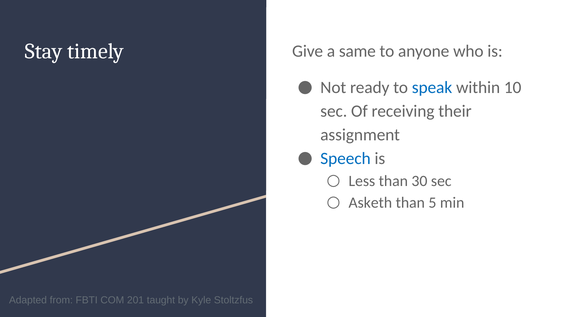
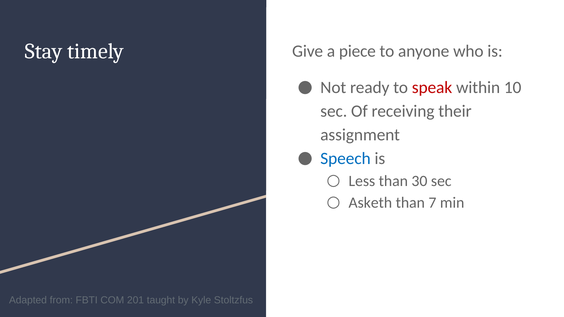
same: same -> piece
speak colour: blue -> red
5: 5 -> 7
